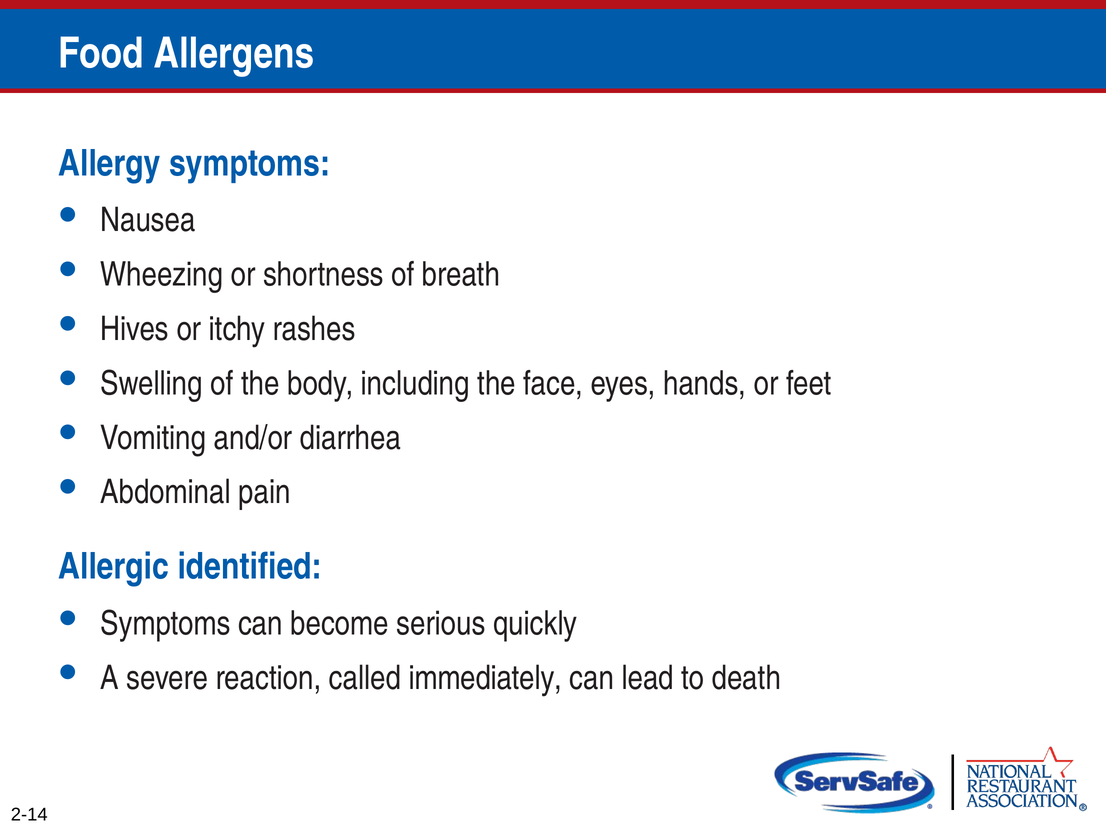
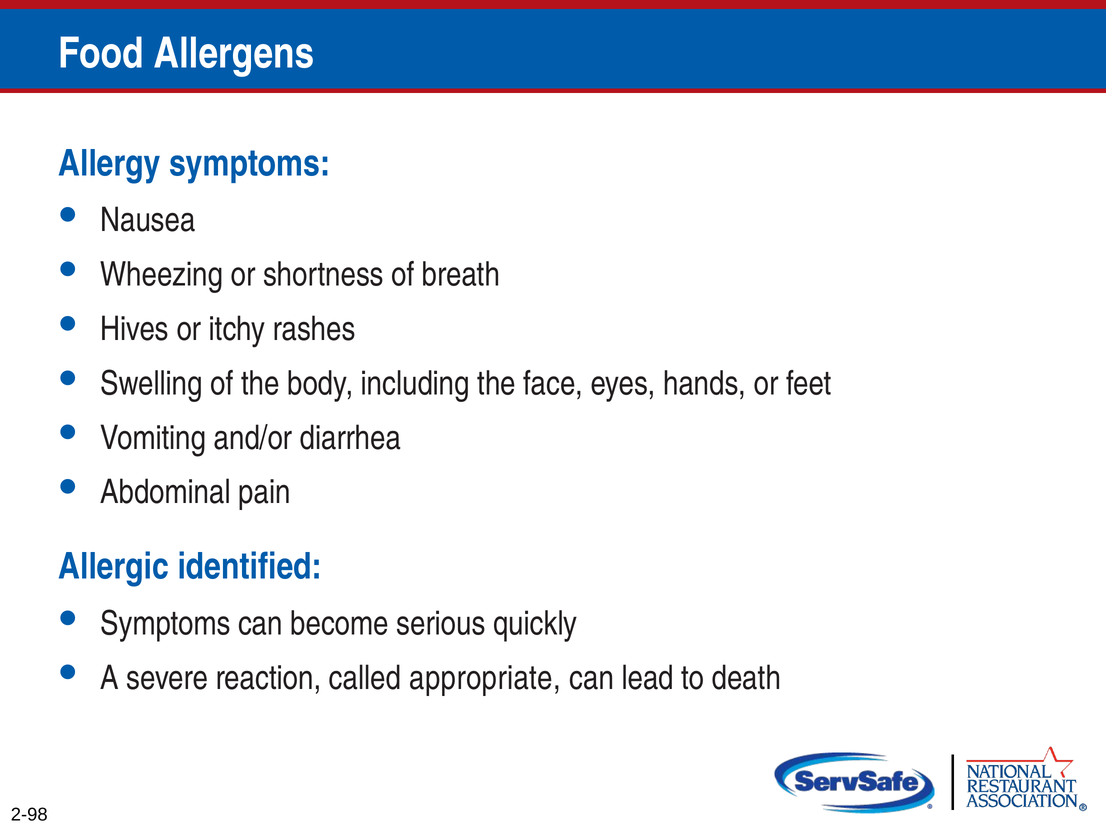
immediately: immediately -> appropriate
2-14: 2-14 -> 2-98
